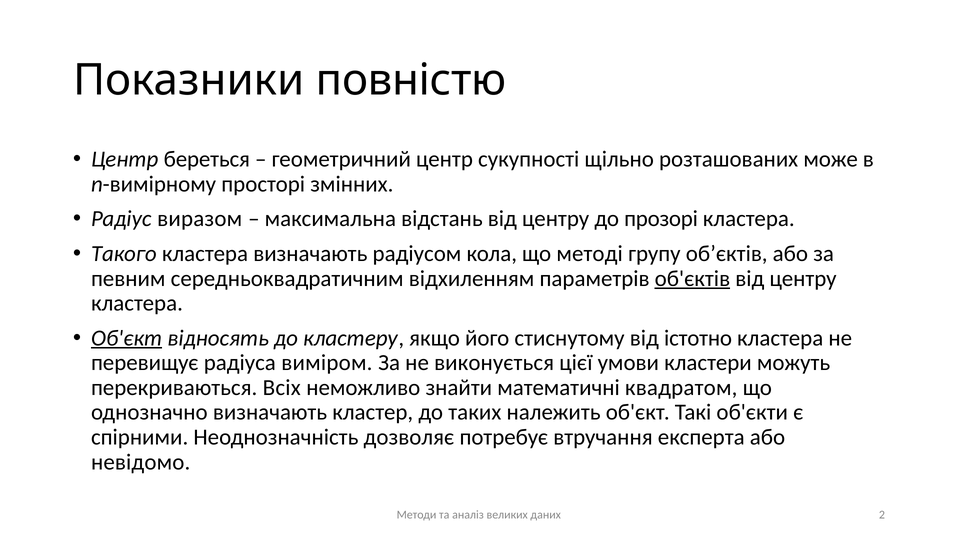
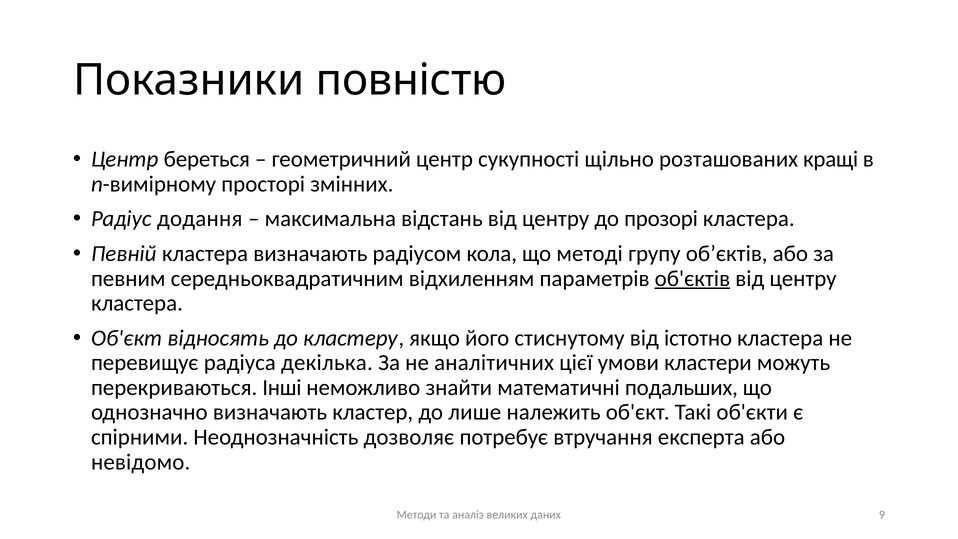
може: може -> кращі
виразом: виразом -> додання
Такого: Такого -> Певній
Об'єкт at (127, 338) underline: present -> none
виміром: виміром -> декілька
виконується: виконується -> аналітичних
Всіх: Всіх -> Інші
квадратом: квадратом -> подальших
таких: таких -> лише
2: 2 -> 9
